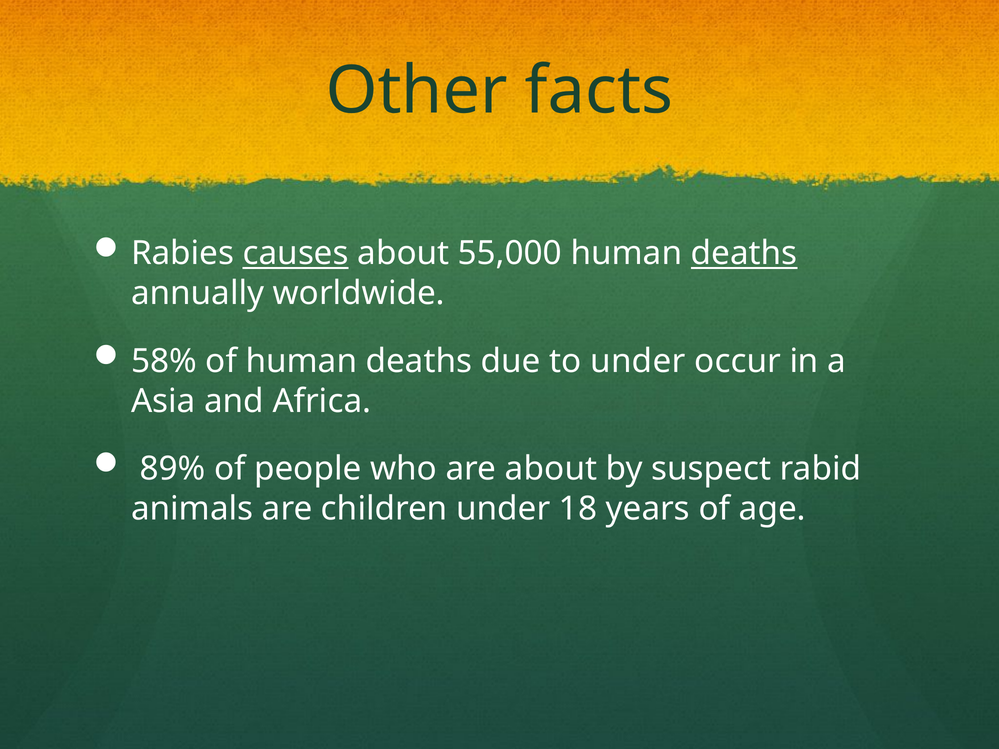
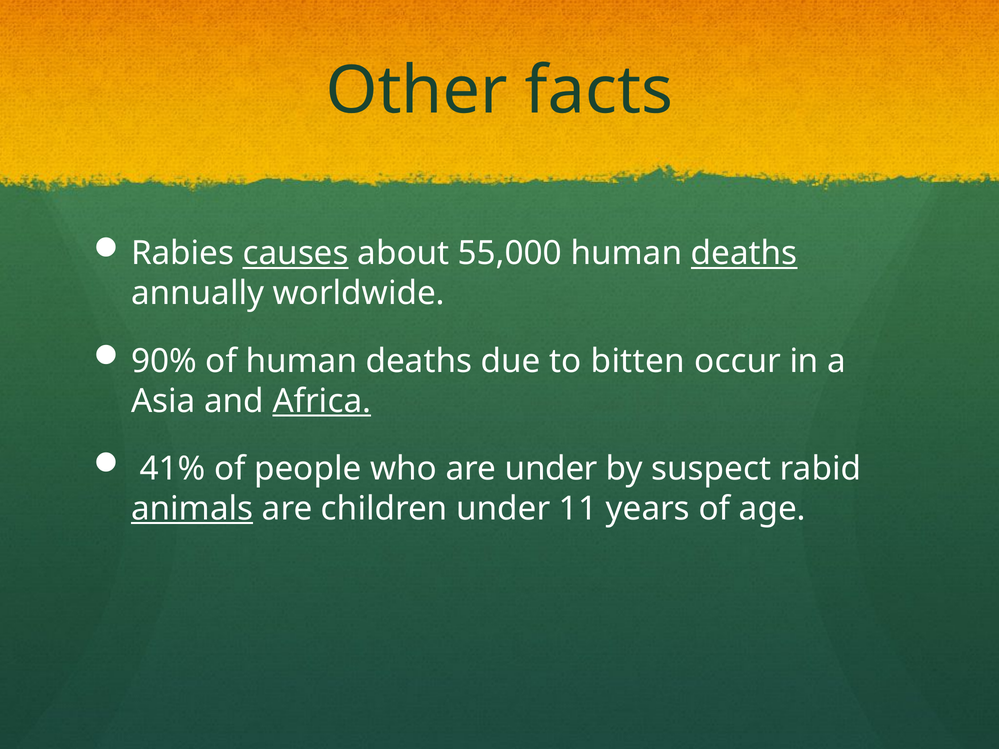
58%: 58% -> 90%
to under: under -> bitten
Africa underline: none -> present
89%: 89% -> 41%
are about: about -> under
animals underline: none -> present
18: 18 -> 11
